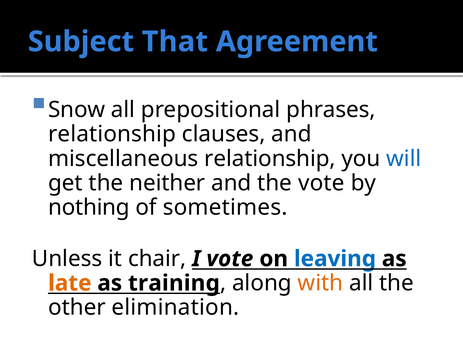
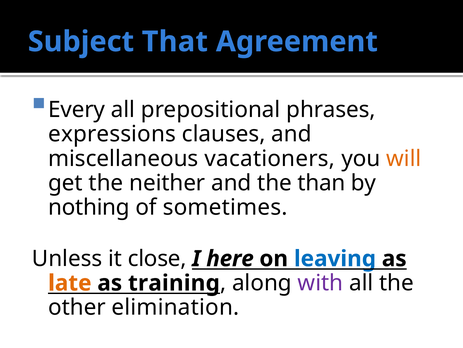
Snow: Snow -> Every
relationship at (112, 134): relationship -> expressions
miscellaneous relationship: relationship -> vacationers
will colour: blue -> orange
the vote: vote -> than
chair: chair -> close
I vote: vote -> here
with colour: orange -> purple
